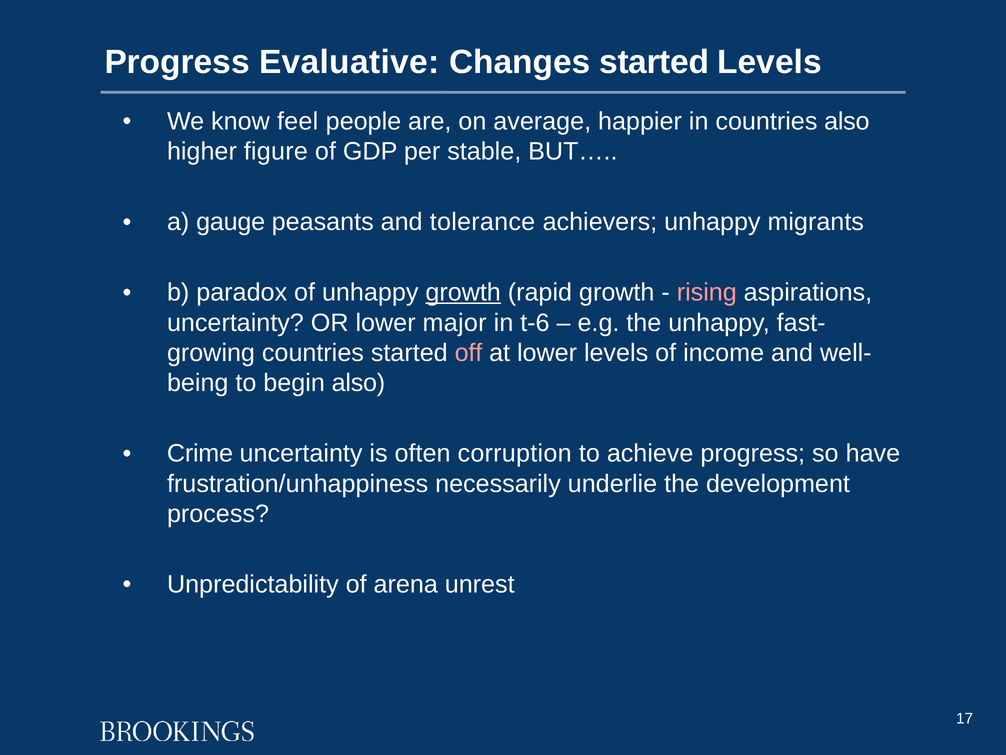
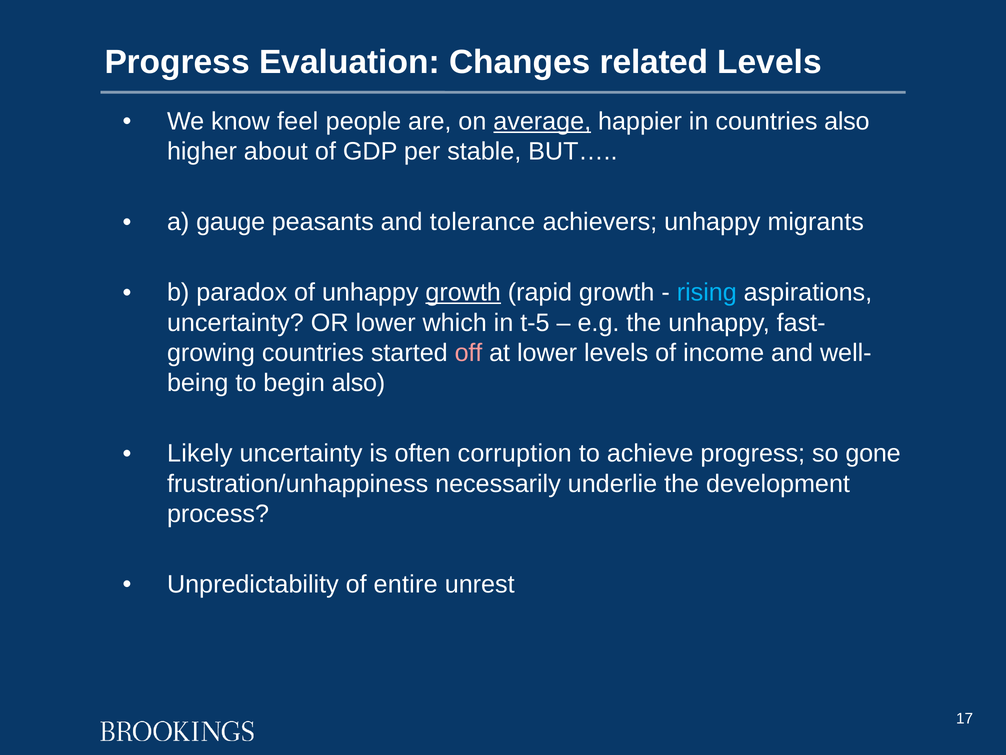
Evaluative: Evaluative -> Evaluation
Changes started: started -> related
average underline: none -> present
figure: figure -> about
rising colour: pink -> light blue
major: major -> which
t-6: t-6 -> t-5
Crime: Crime -> Likely
have: have -> gone
arena: arena -> entire
